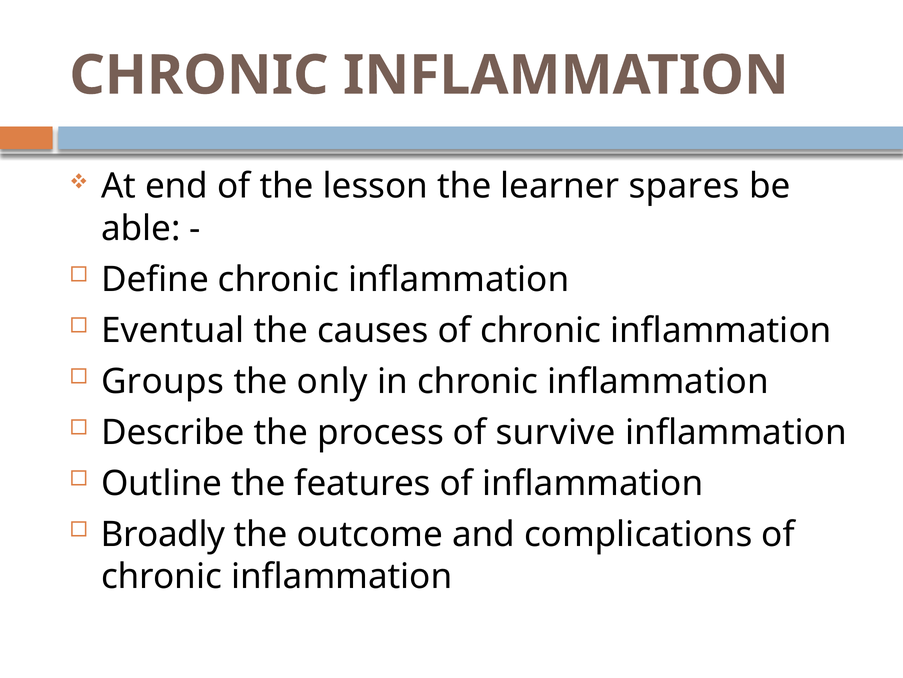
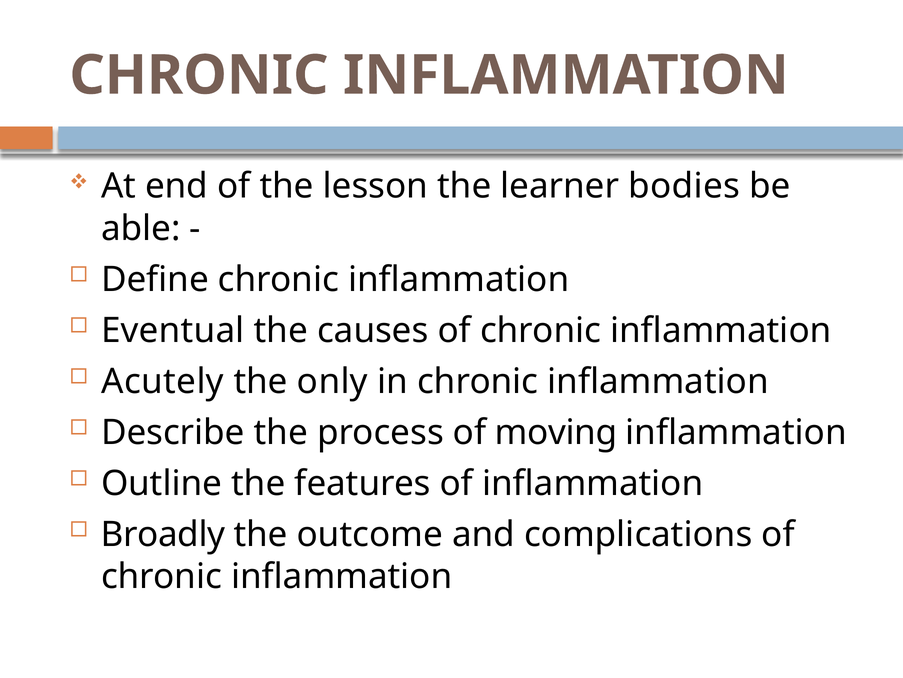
spares: spares -> bodies
Groups: Groups -> Acutely
survive: survive -> moving
